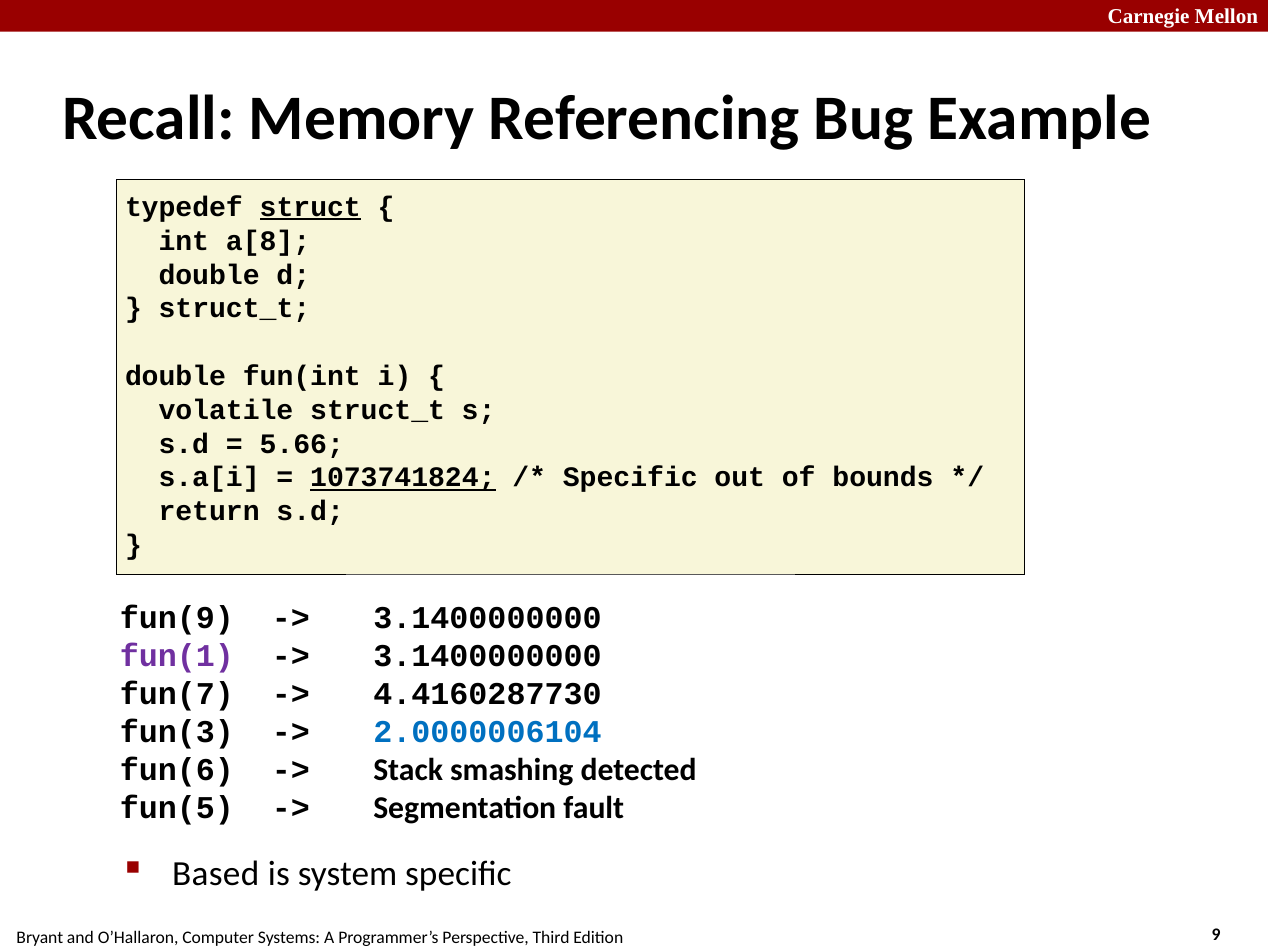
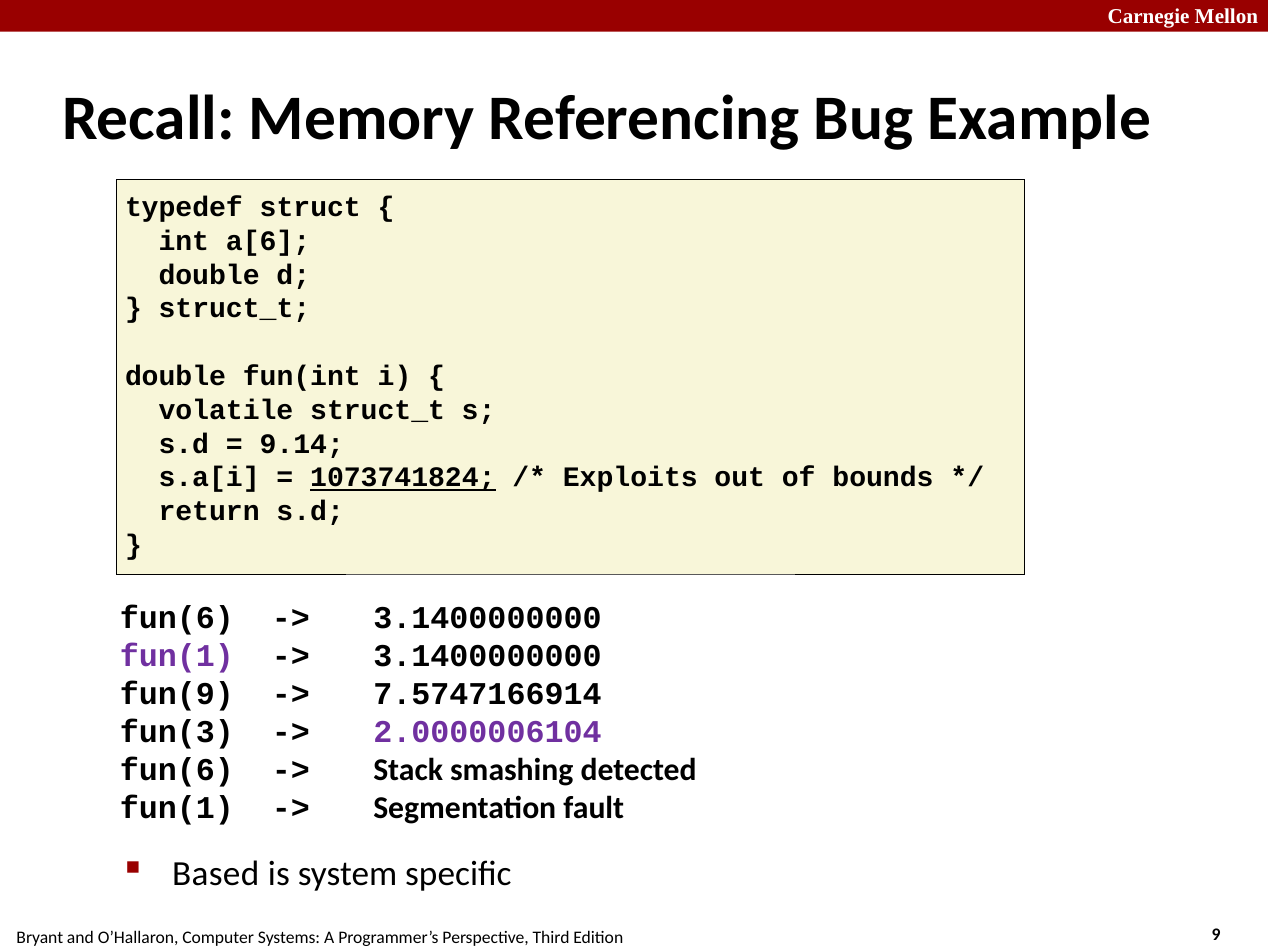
struct underline: present -> none
a[8: a[8 -> a[6
5.66: 5.66 -> 9.14
Specific at (630, 478): Specific -> Exploits
fun(9 at (177, 618): fun(9 -> fun(6
fun(7: fun(7 -> fun(9
4.4160287730: 4.4160287730 -> 7.5747166914
2.0000006104 colour: blue -> purple
fun(5 at (177, 808): fun(5 -> fun(1
